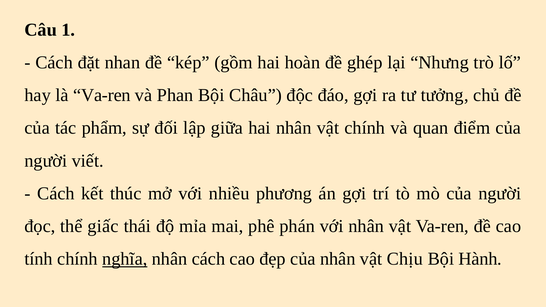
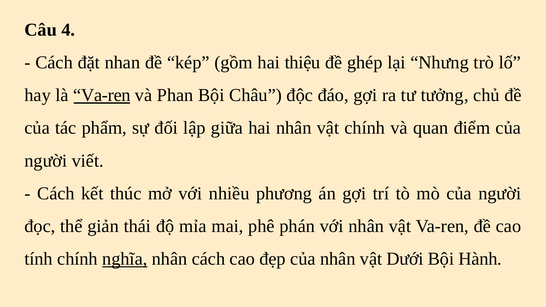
1: 1 -> 4
hoàn: hoàn -> thiệu
Va-ren at (102, 95) underline: none -> present
giấc: giấc -> giản
Chịu: Chịu -> Dưới
